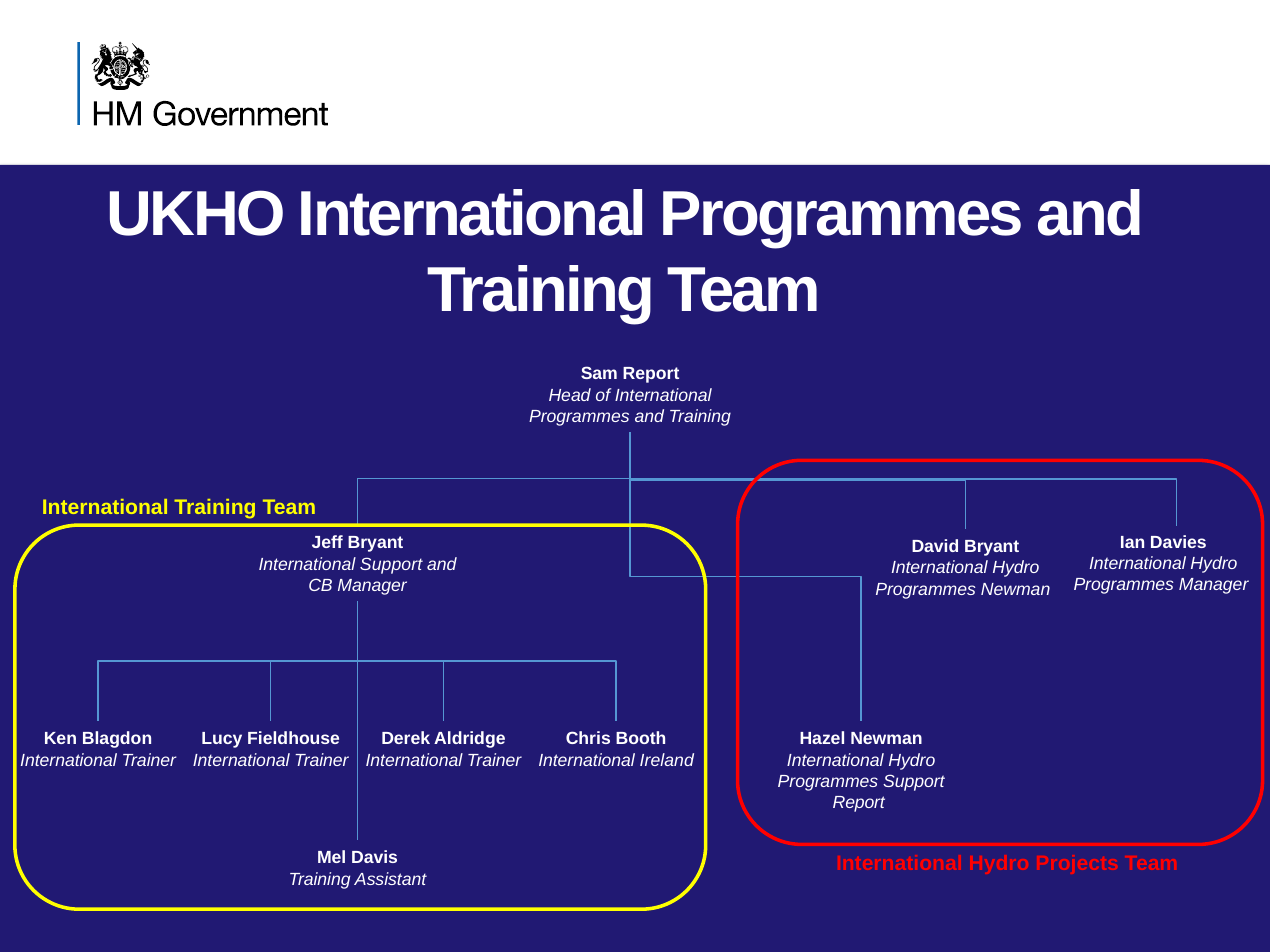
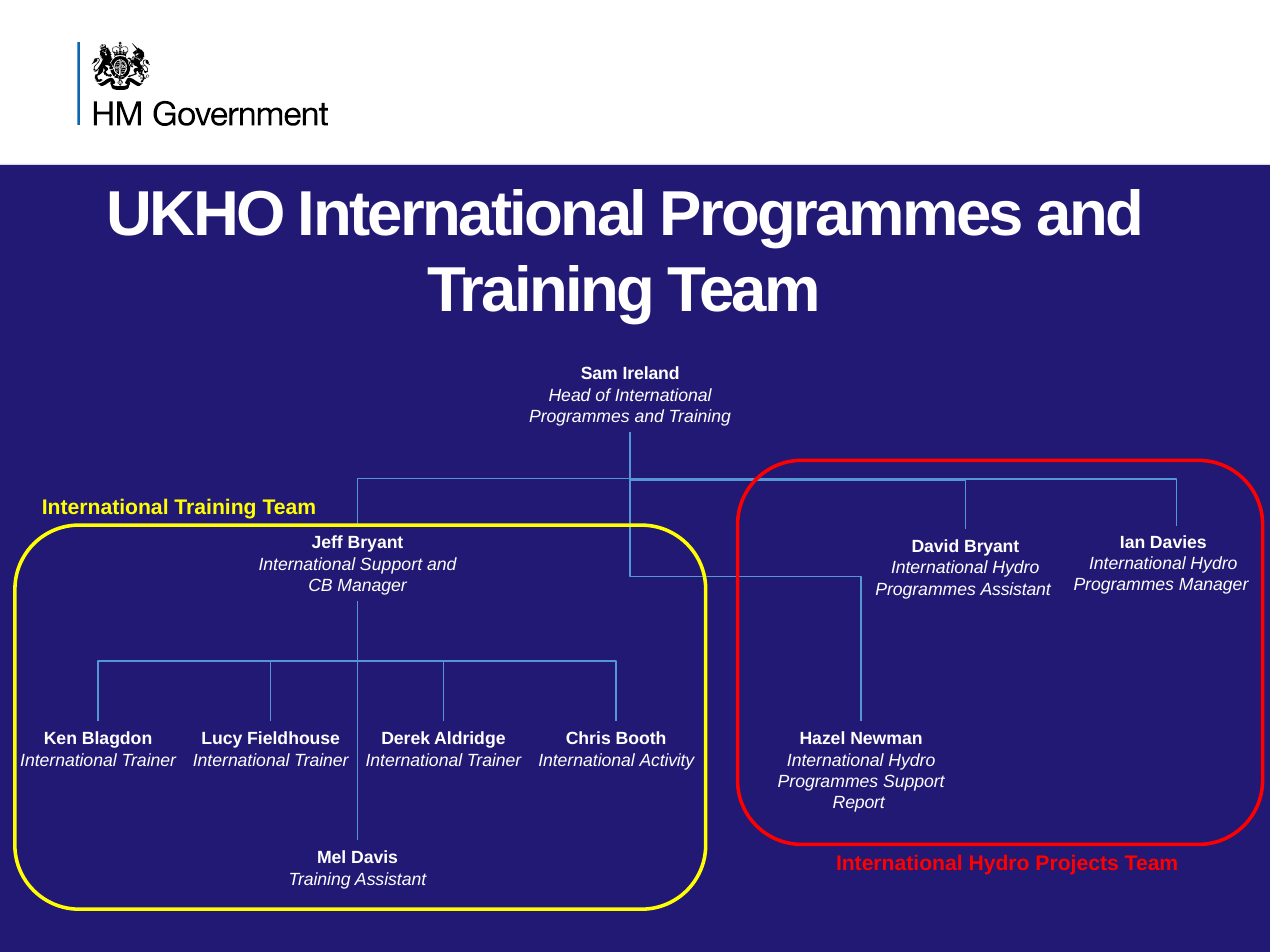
Sam Report: Report -> Ireland
Programmes Newman: Newman -> Assistant
Ireland: Ireland -> Activity
